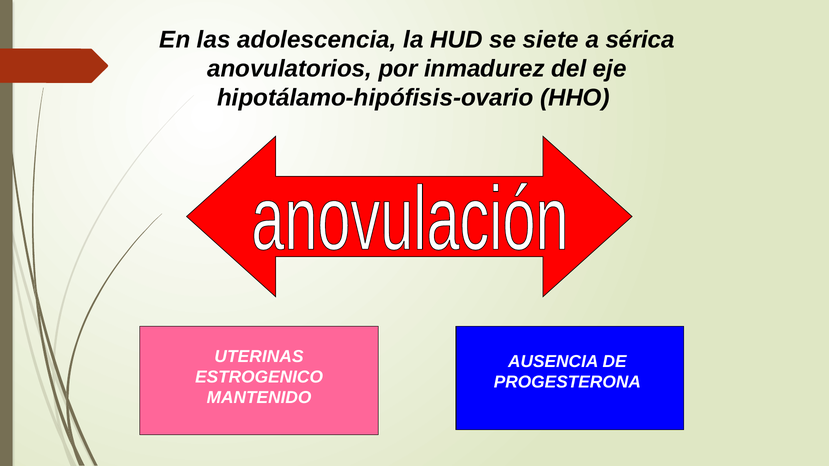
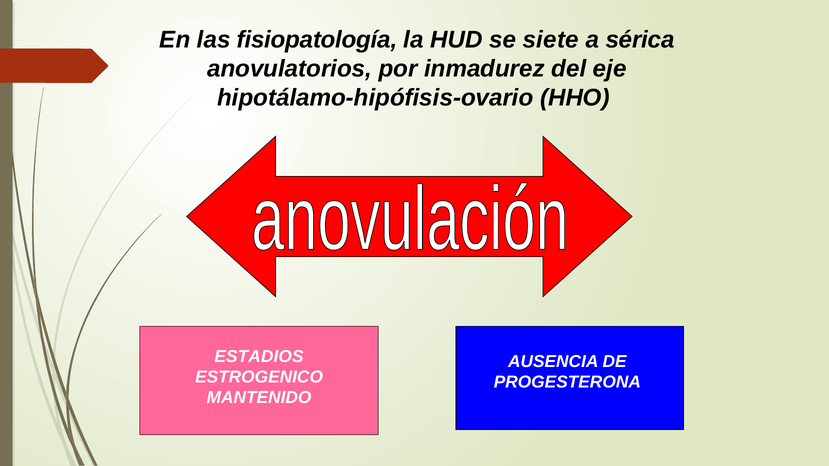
adolescencia: adolescencia -> fisiopatología
UTERINAS: UTERINAS -> ESTADIOS
